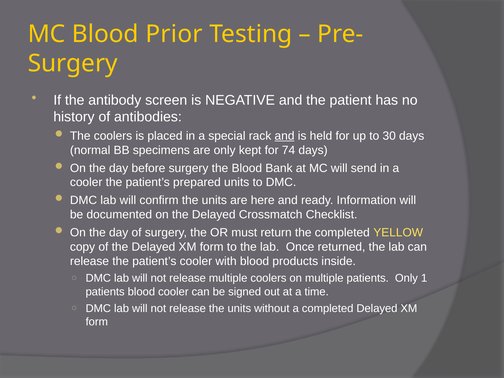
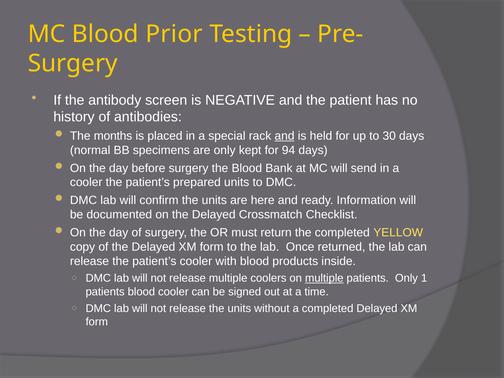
The coolers: coolers -> months
74: 74 -> 94
multiple at (324, 278) underline: none -> present
